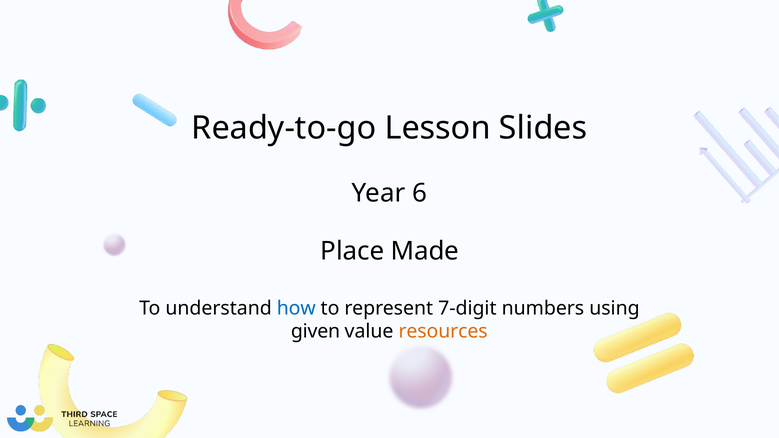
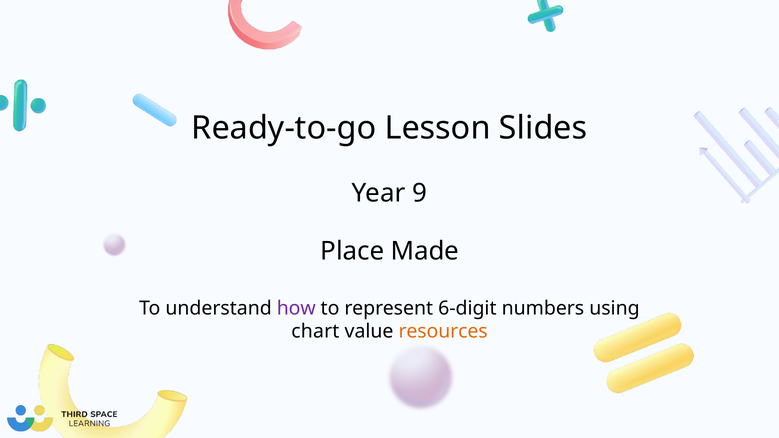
6: 6 -> 9
how colour: blue -> purple
7-digit: 7-digit -> 6-digit
given: given -> chart
